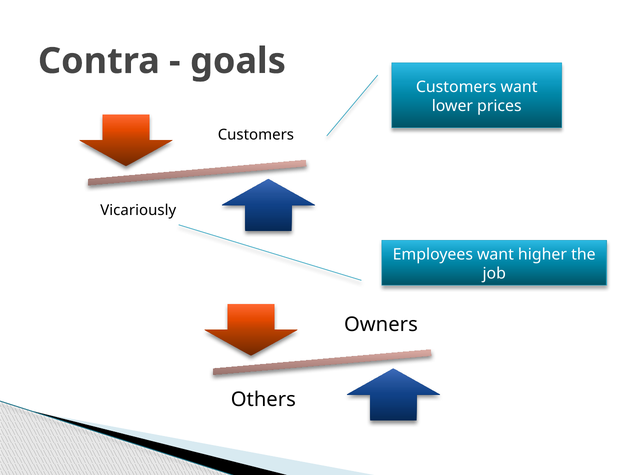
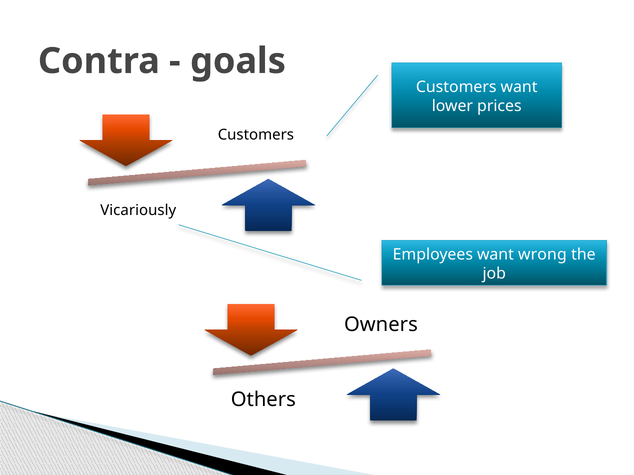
higher: higher -> wrong
